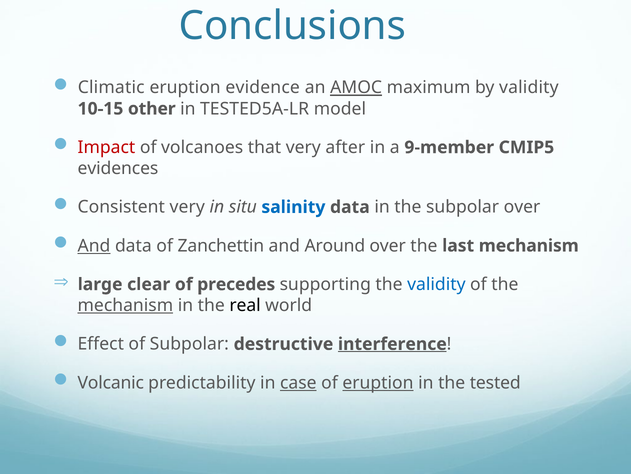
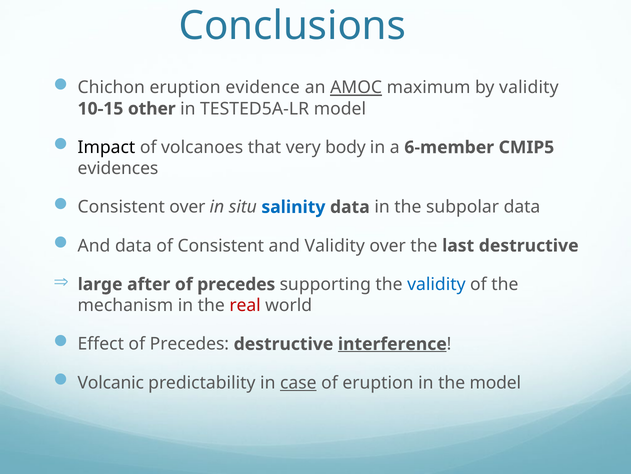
Climatic: Climatic -> Chichon
Impact colour: red -> black
after: after -> body
9-member: 9-member -> 6-member
Consistent very: very -> over
subpolar over: over -> data
And at (94, 245) underline: present -> none
of Zanchettin: Zanchettin -> Consistent
and Around: Around -> Validity
last mechanism: mechanism -> destructive
clear: clear -> after
mechanism at (125, 305) underline: present -> none
real colour: black -> red
Effect of Subpolar: Subpolar -> Precedes
eruption at (378, 382) underline: present -> none
the tested: tested -> model
